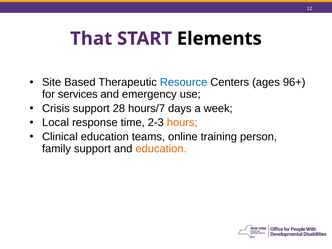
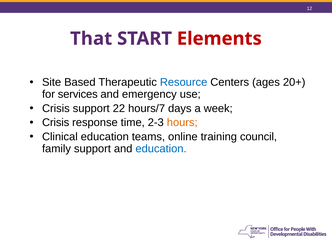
Elements colour: black -> red
96+: 96+ -> 20+
28: 28 -> 22
Local at (56, 123): Local -> Crisis
person: person -> council
education at (161, 149) colour: orange -> blue
